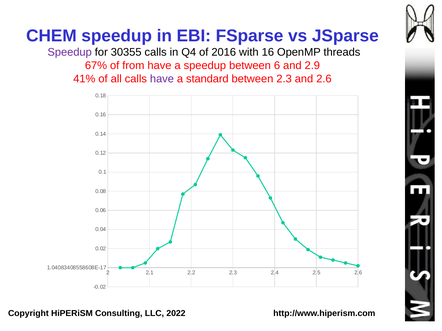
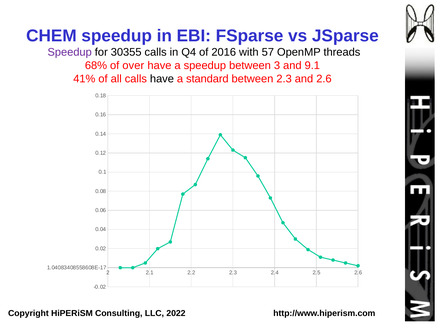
16: 16 -> 57
67%: 67% -> 68%
from: from -> over
6: 6 -> 3
2.9: 2.9 -> 9.1
have at (162, 79) colour: purple -> black
